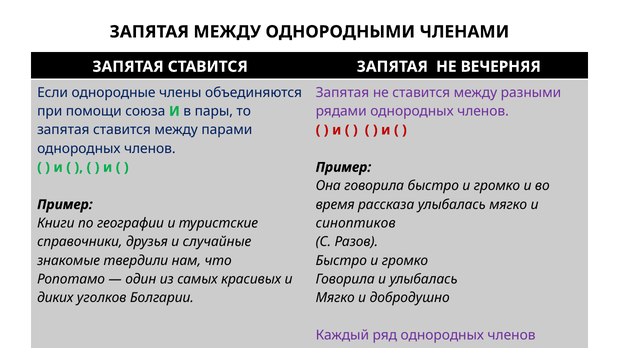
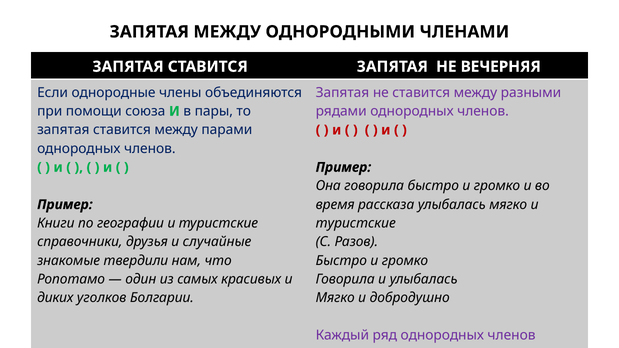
синоптиков at (356, 223): синоптиков -> туристские
